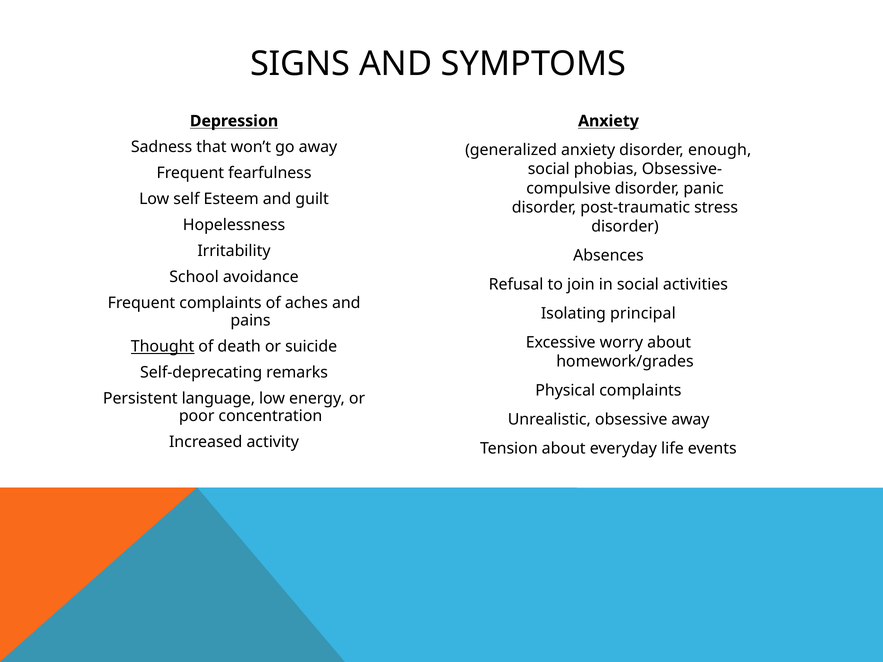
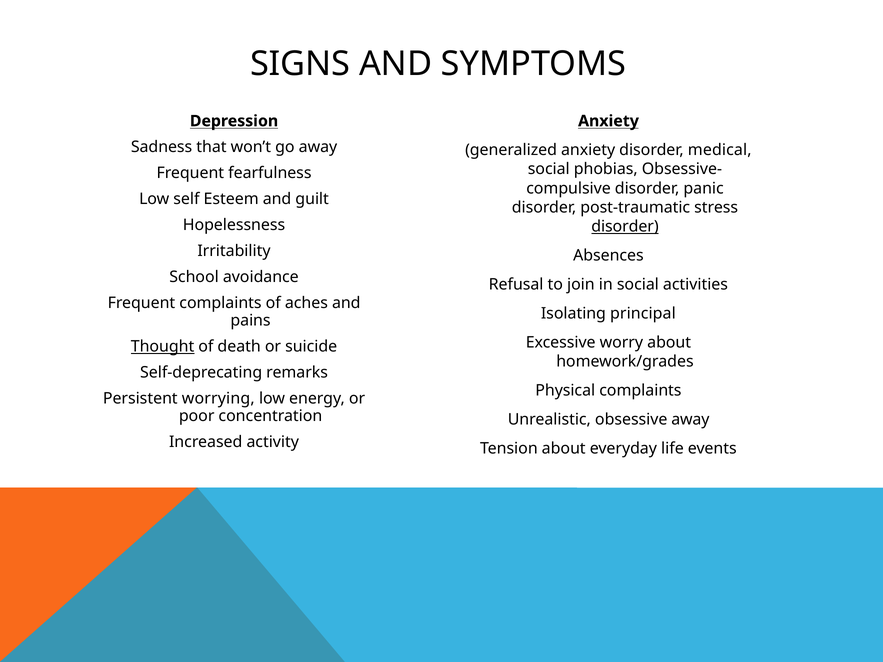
enough: enough -> medical
disorder at (625, 227) underline: none -> present
language: language -> worrying
